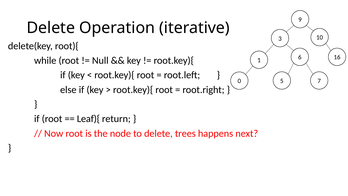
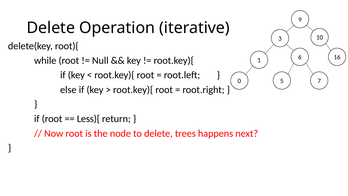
Leaf){: Leaf){ -> Less){
